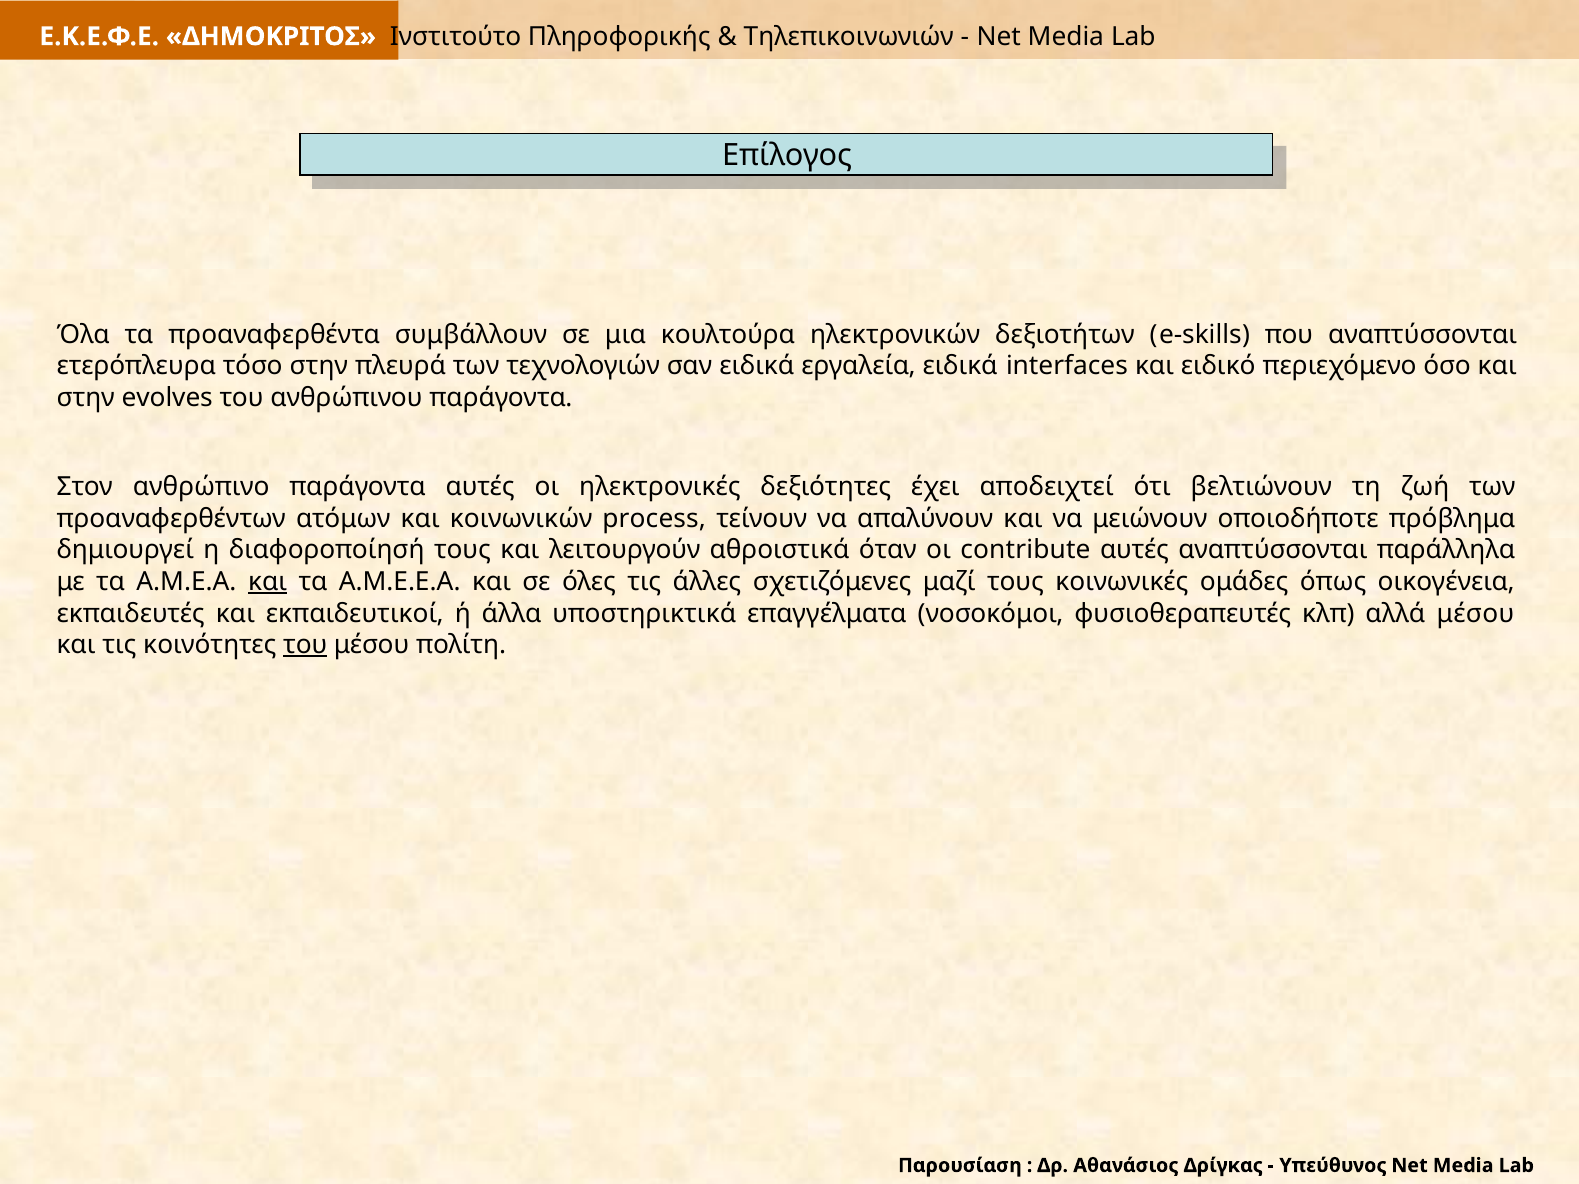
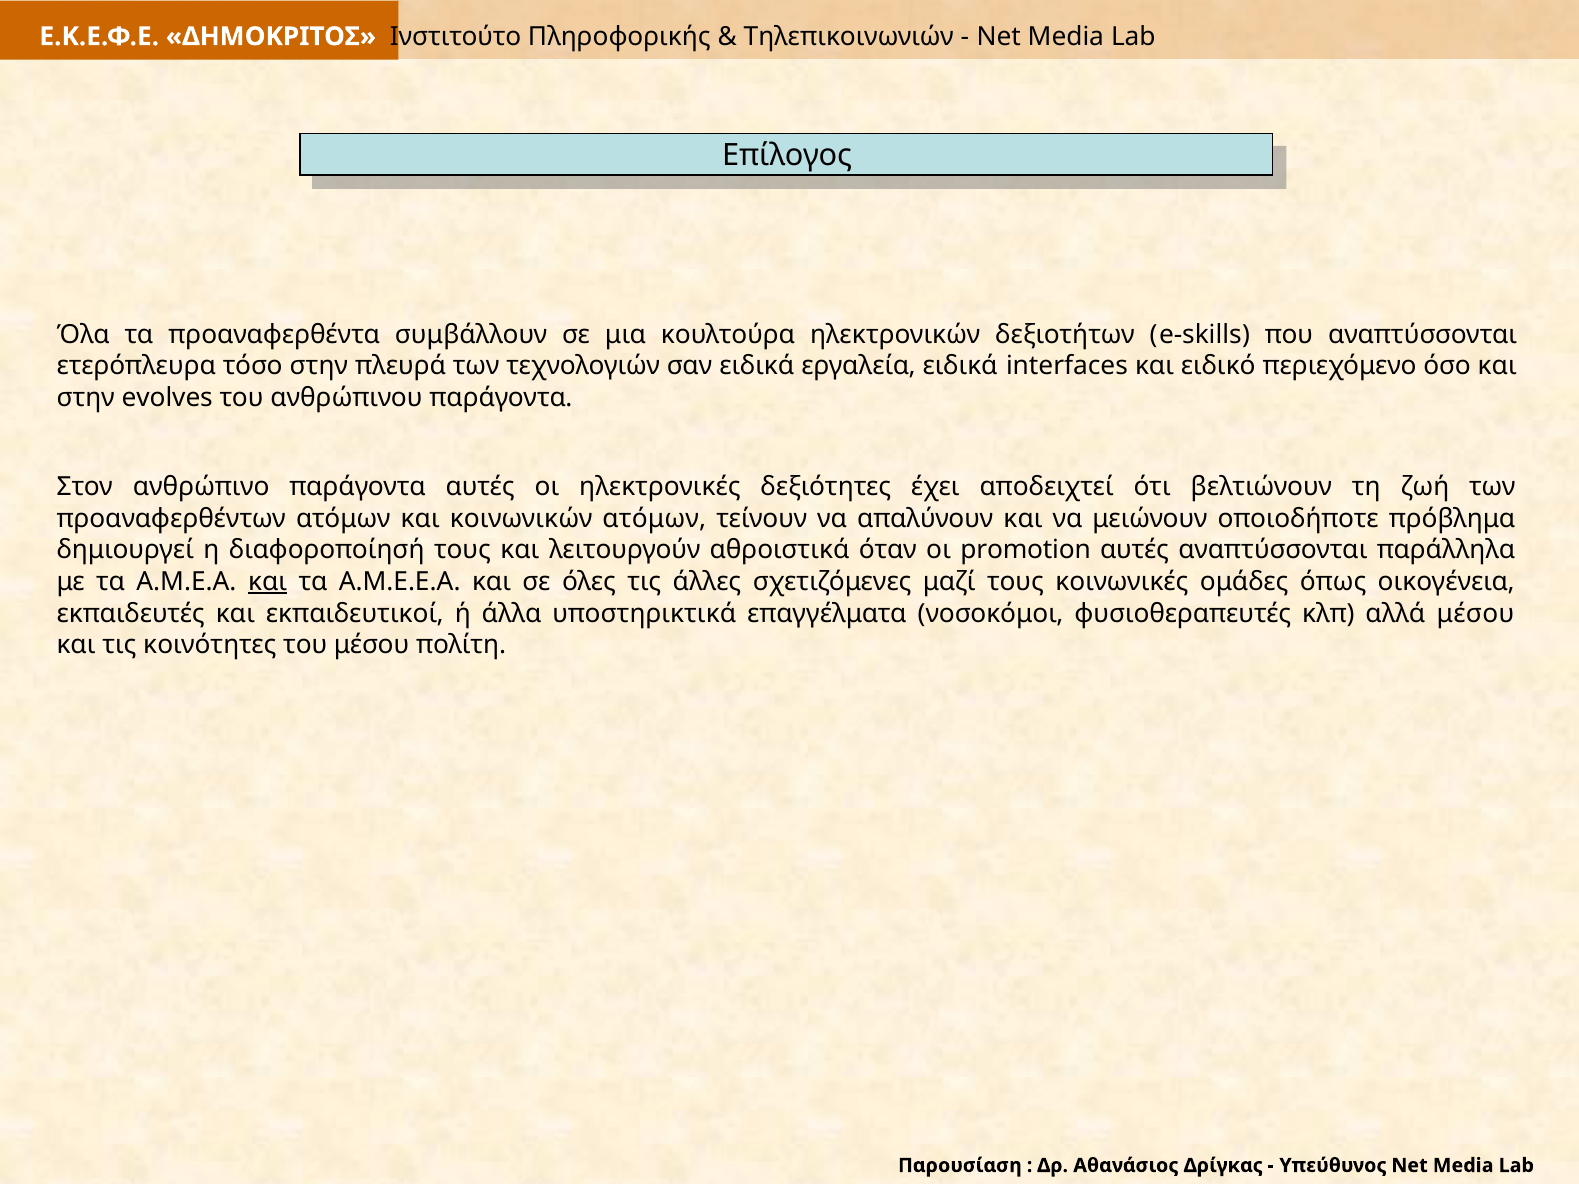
κοινωνικών process: process -> ατόμων
contribute: contribute -> promotion
του at (305, 645) underline: present -> none
